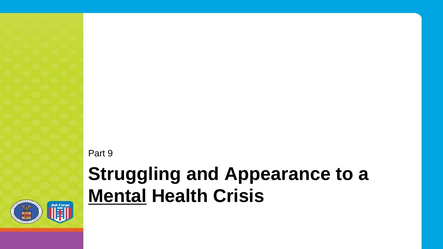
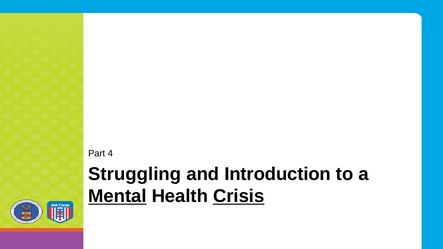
9: 9 -> 4
Appearance: Appearance -> Introduction
Crisis underline: none -> present
